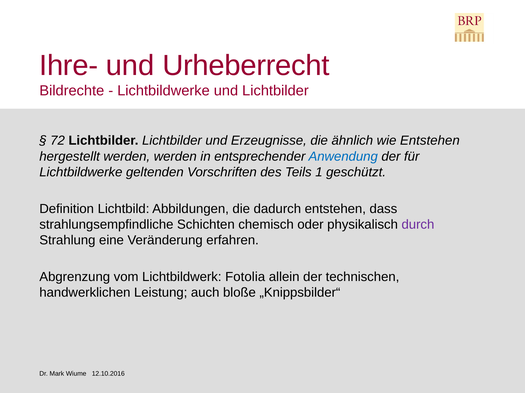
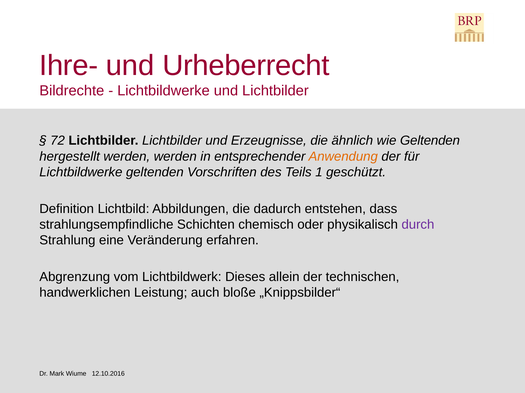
wie Entstehen: Entstehen -> Geltenden
Anwendung colour: blue -> orange
Fotolia: Fotolia -> Dieses
